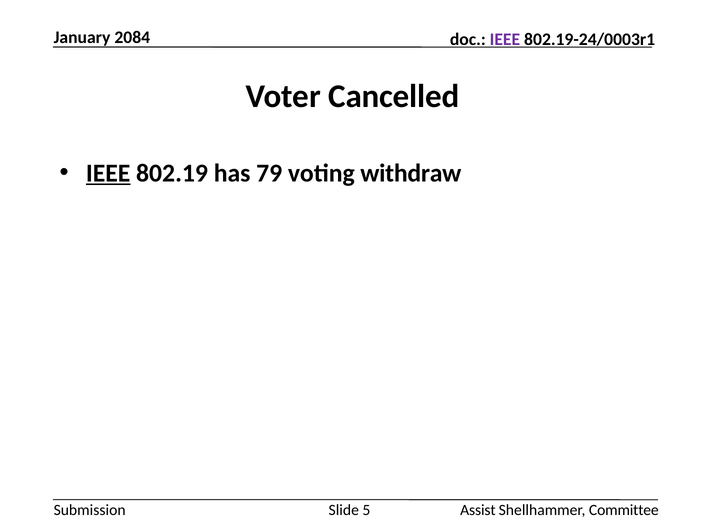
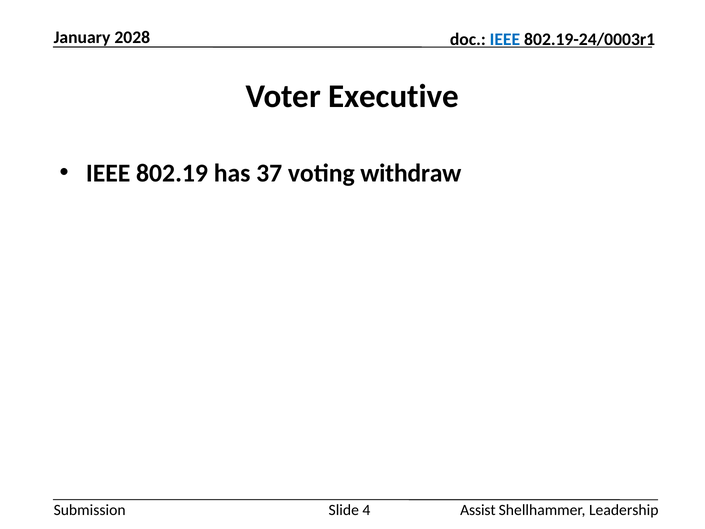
2084: 2084 -> 2028
IEEE at (505, 39) colour: purple -> blue
Cancelled: Cancelled -> Executive
IEEE at (108, 173) underline: present -> none
79: 79 -> 37
5: 5 -> 4
Committee: Committee -> Leadership
